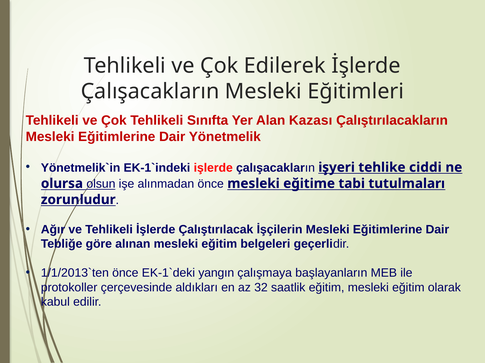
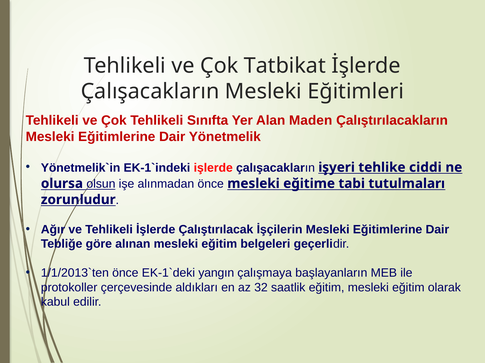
Edilerek: Edilerek -> Tatbikat
Kazası: Kazası -> Maden
